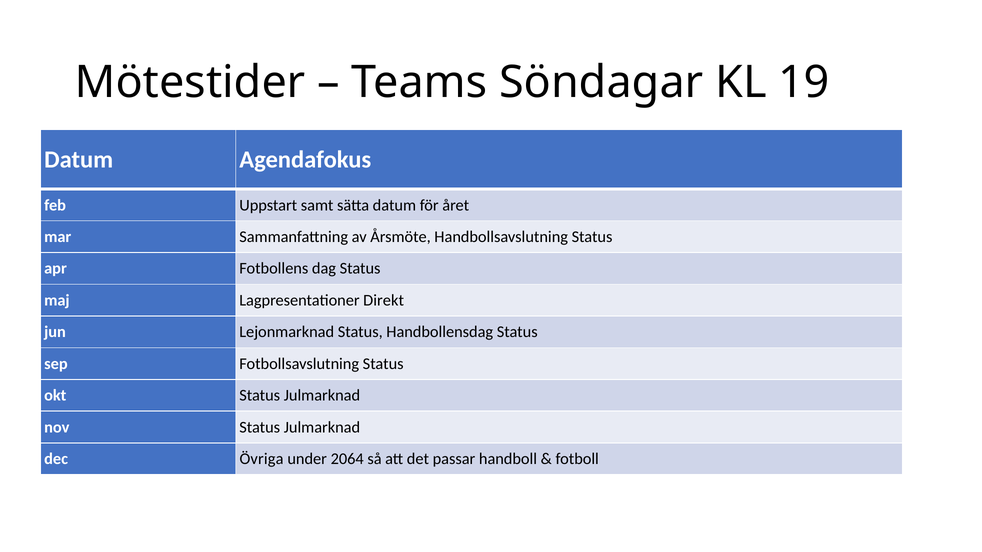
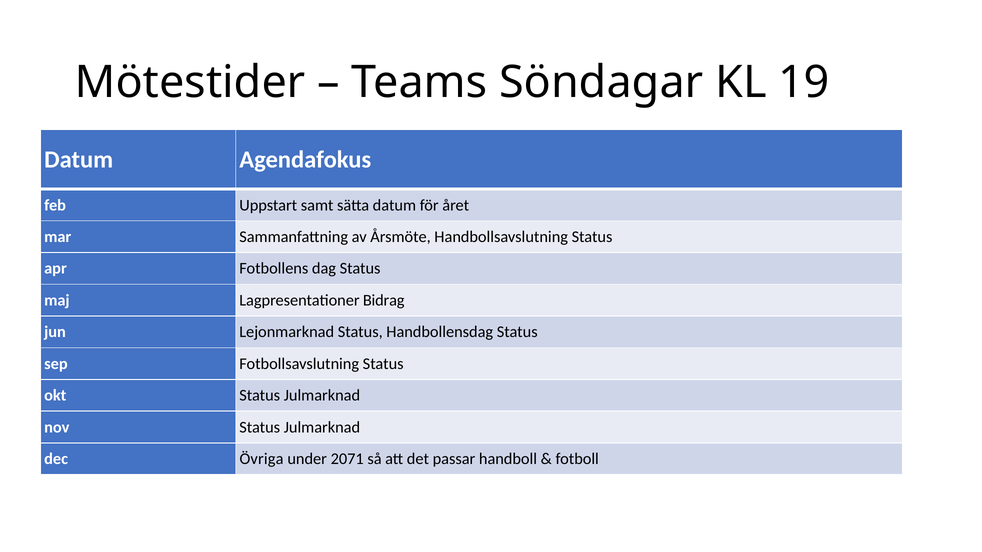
Direkt: Direkt -> Bidrag
2064: 2064 -> 2071
